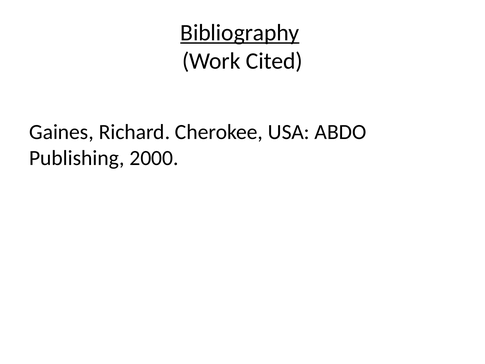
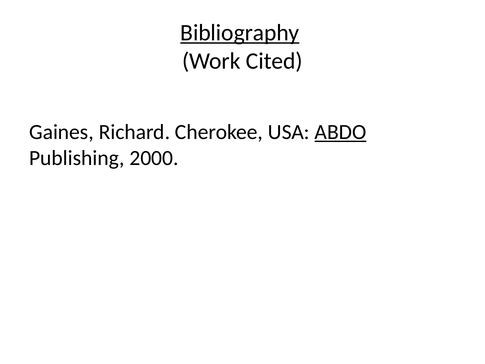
ABDO underline: none -> present
